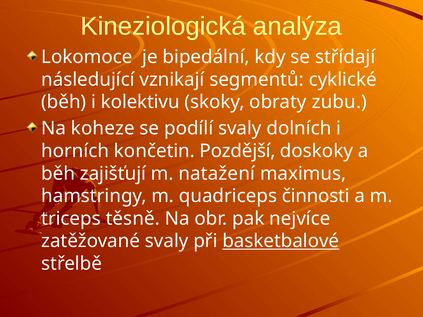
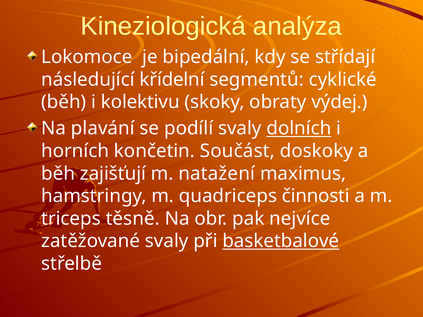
vznikají: vznikají -> křídelní
zubu: zubu -> výdej
koheze: koheze -> plavání
dolních underline: none -> present
Pozdější: Pozdější -> Součást
